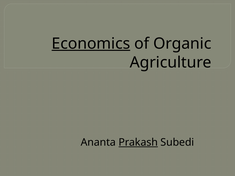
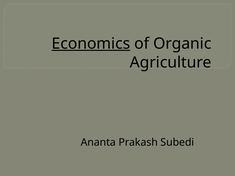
Prakash underline: present -> none
